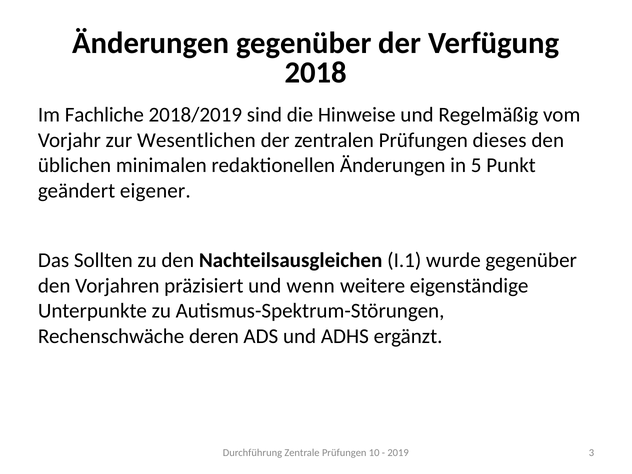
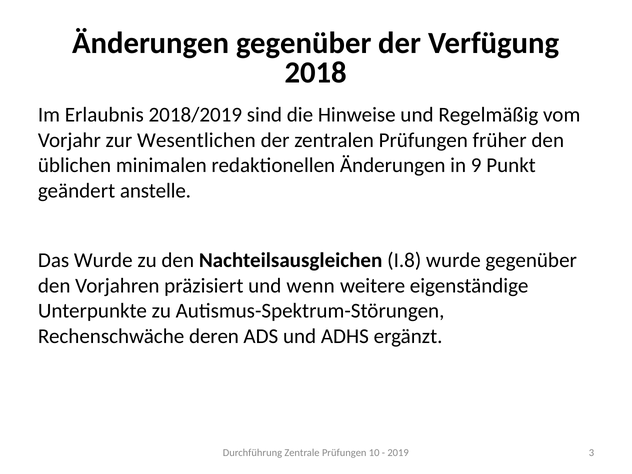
Fachliche: Fachliche -> Erlaubnis
dieses: dieses -> früher
5: 5 -> 9
eigener: eigener -> anstelle
Das Sollten: Sollten -> Wurde
I.1: I.1 -> I.8
